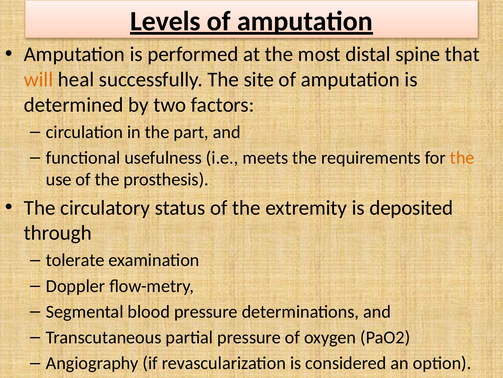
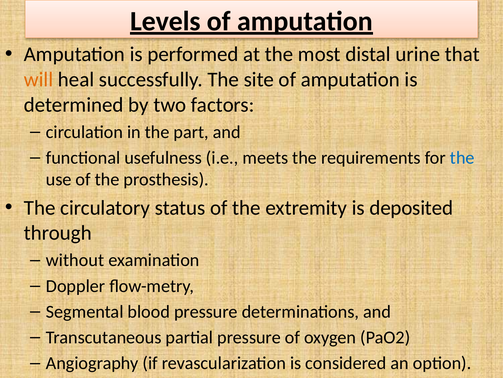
spine: spine -> urine
the at (462, 157) colour: orange -> blue
tolerate: tolerate -> without
